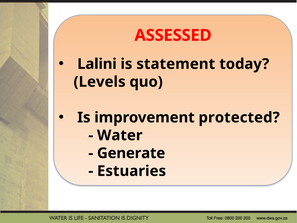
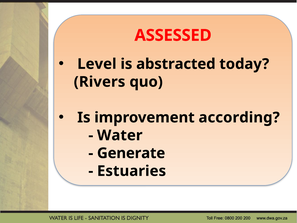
Lalini: Lalini -> Level
statement: statement -> abstracted
Levels: Levels -> Rivers
protected: protected -> according
